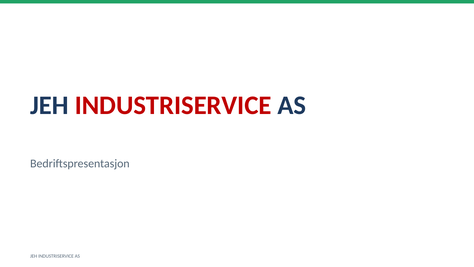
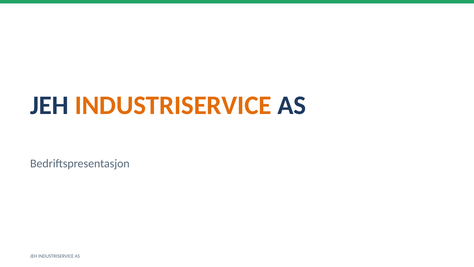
INDUSTRISERVICE at (173, 105) colour: red -> orange
